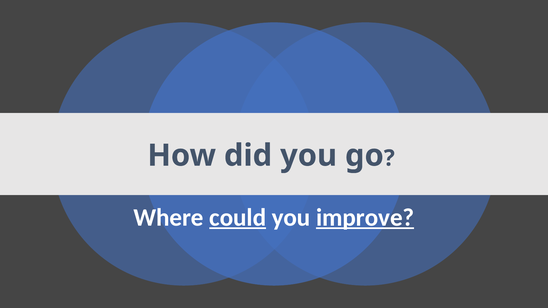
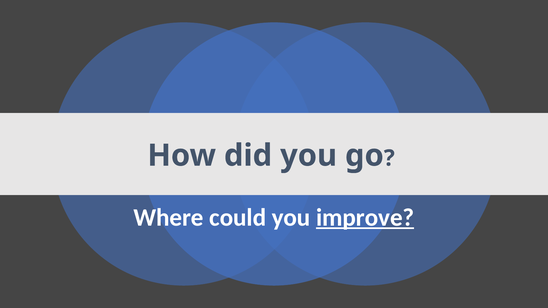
could underline: present -> none
